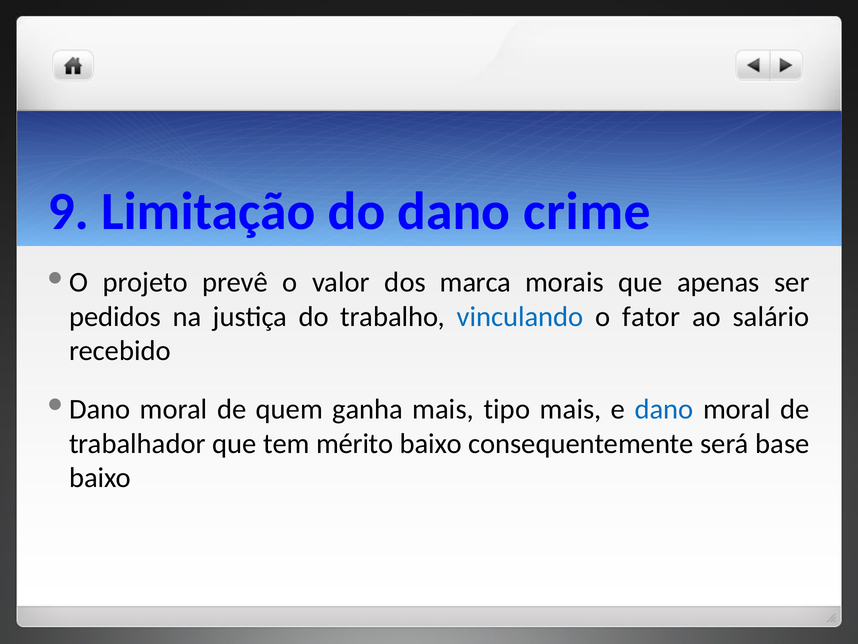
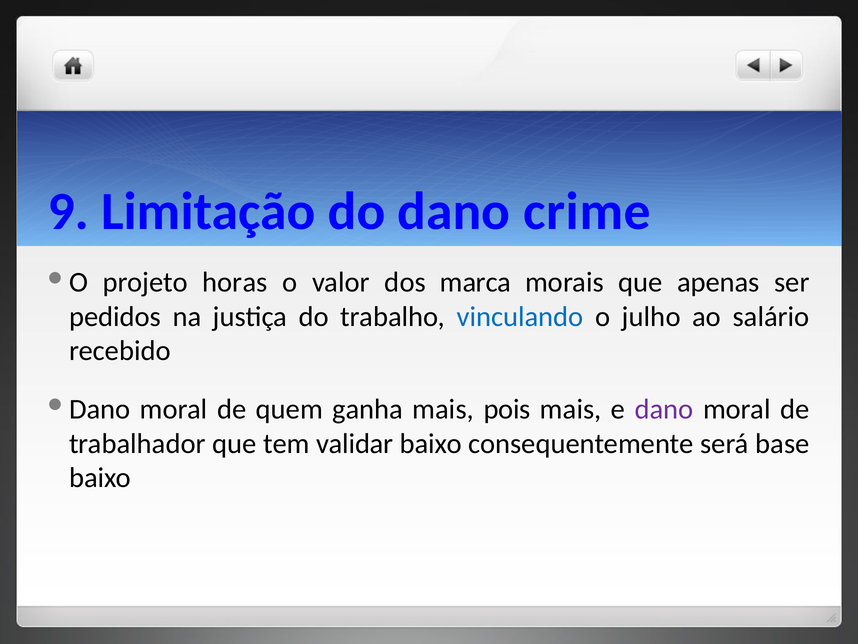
prevê: prevê -> horas
fator: fator -> julho
tipo: tipo -> pois
dano at (664, 409) colour: blue -> purple
mérito: mérito -> validar
